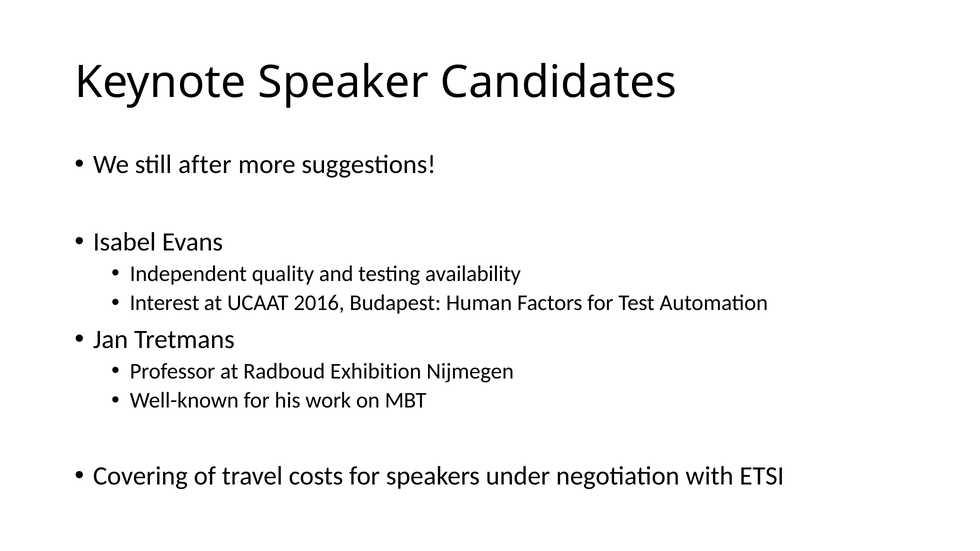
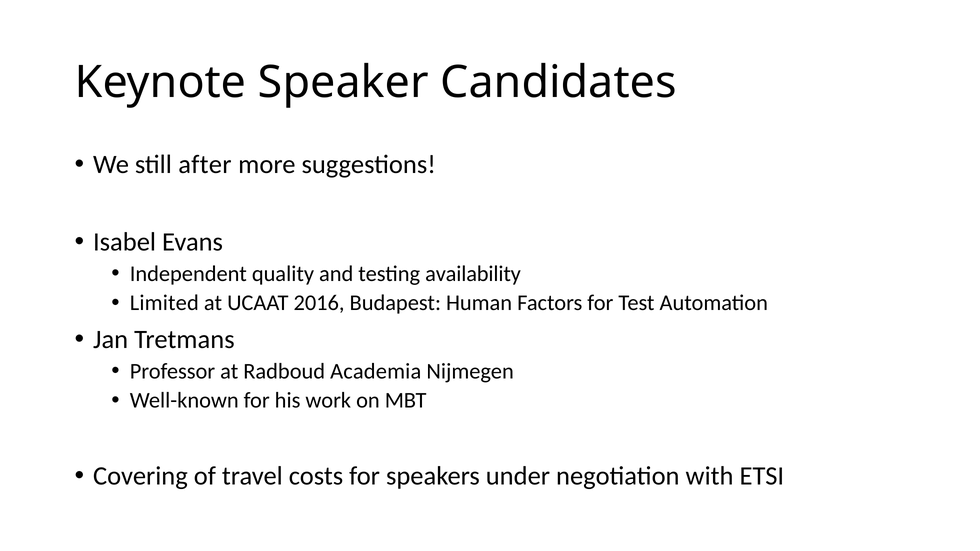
Interest: Interest -> Limited
Exhibition: Exhibition -> Academia
